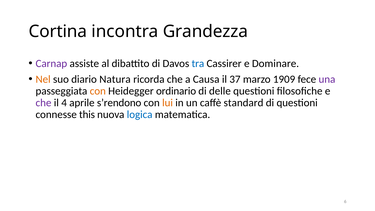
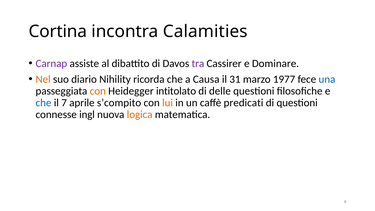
Grandezza: Grandezza -> Calamities
tra colour: blue -> purple
Natura: Natura -> Nihility
37: 37 -> 31
1909: 1909 -> 1977
una colour: purple -> blue
ordinario: ordinario -> intitolato
che at (44, 103) colour: purple -> blue
4: 4 -> 7
s’rendono: s’rendono -> s’compito
standard: standard -> predicati
this: this -> ingl
logica colour: blue -> orange
